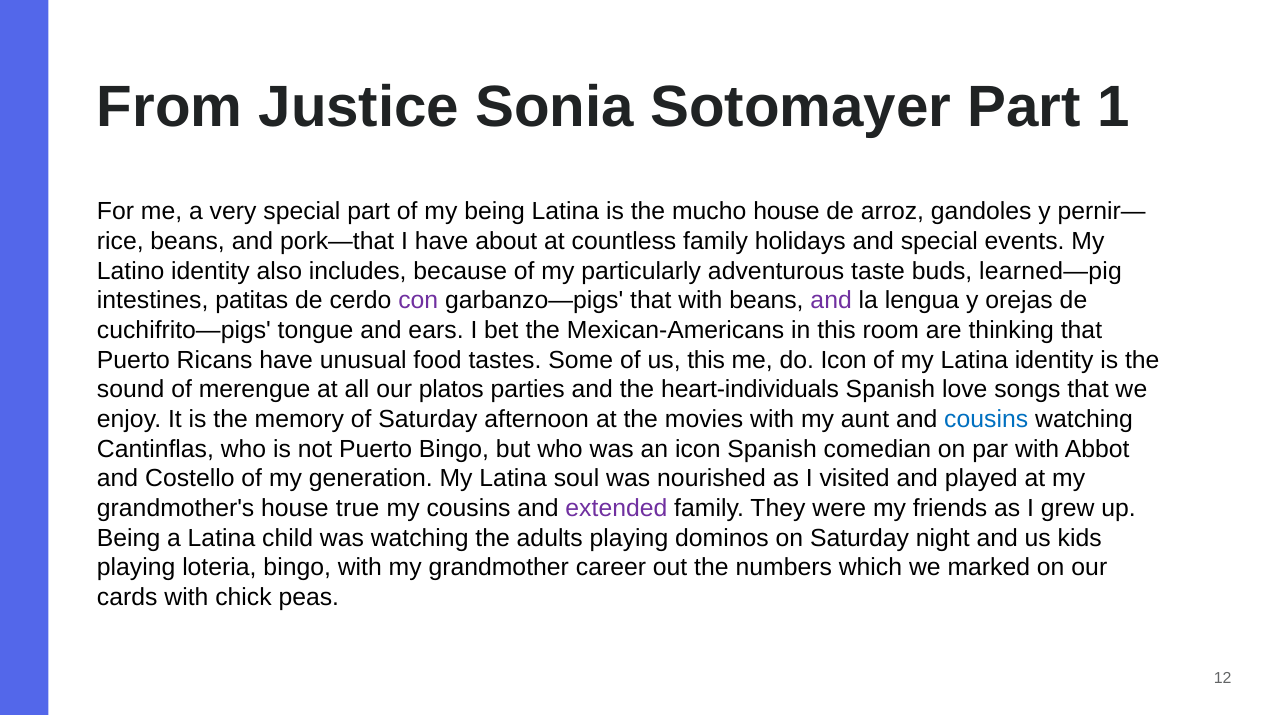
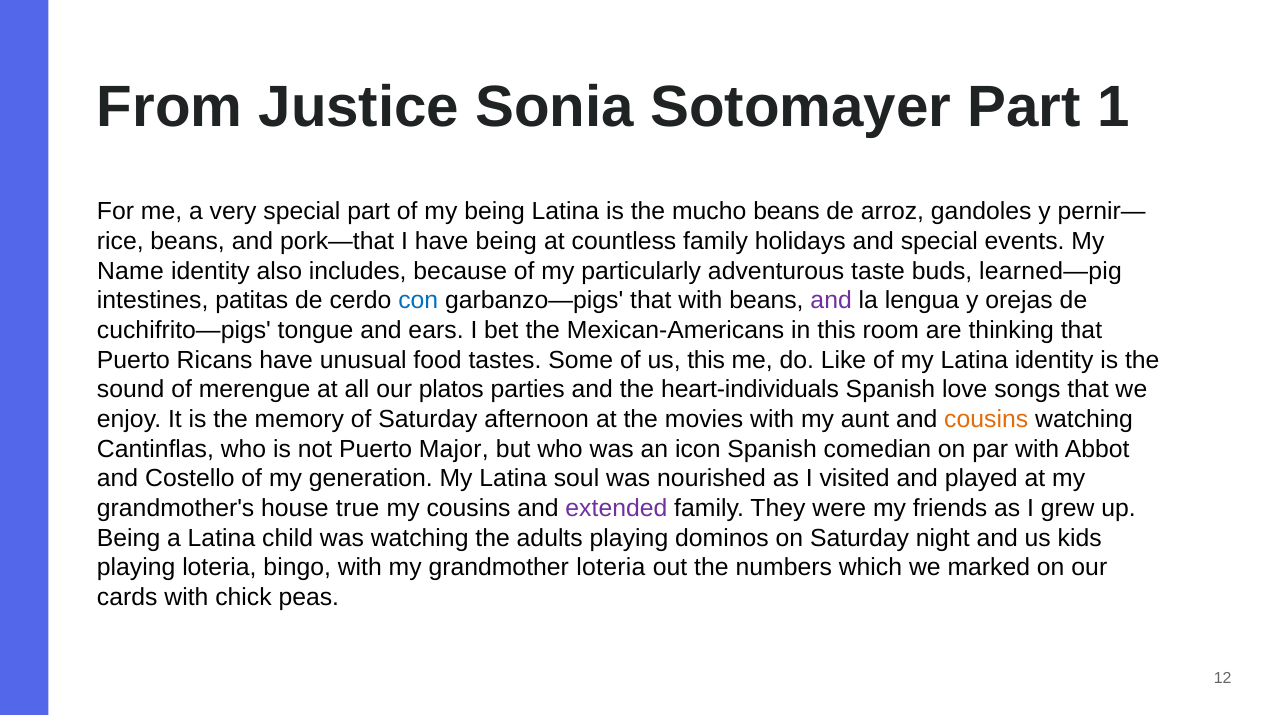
mucho house: house -> beans
have about: about -> being
Latino: Latino -> Name
con colour: purple -> blue
do Icon: Icon -> Like
cousins at (986, 420) colour: blue -> orange
Puerto Bingo: Bingo -> Major
grandmother career: career -> loteria
